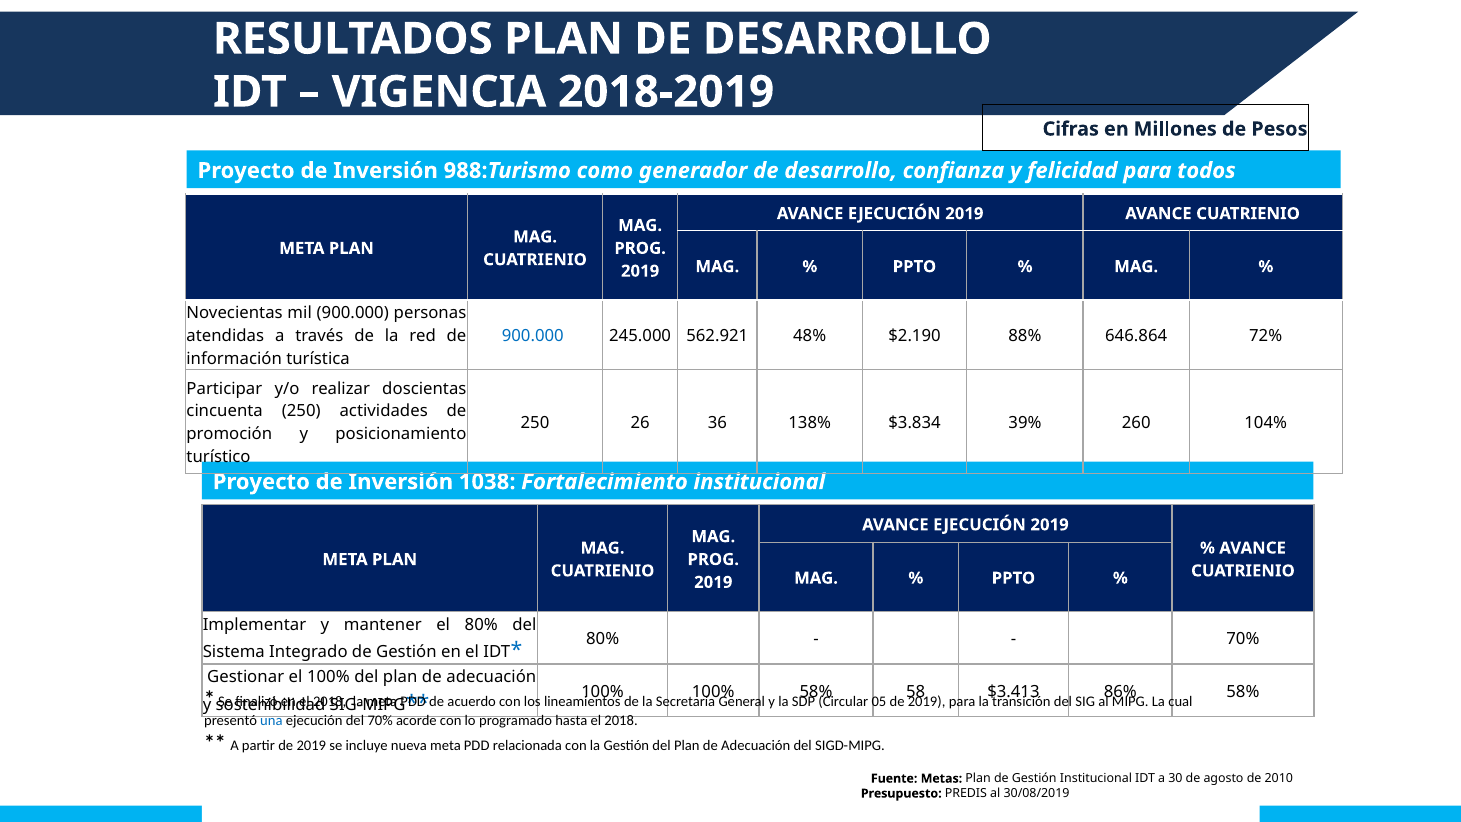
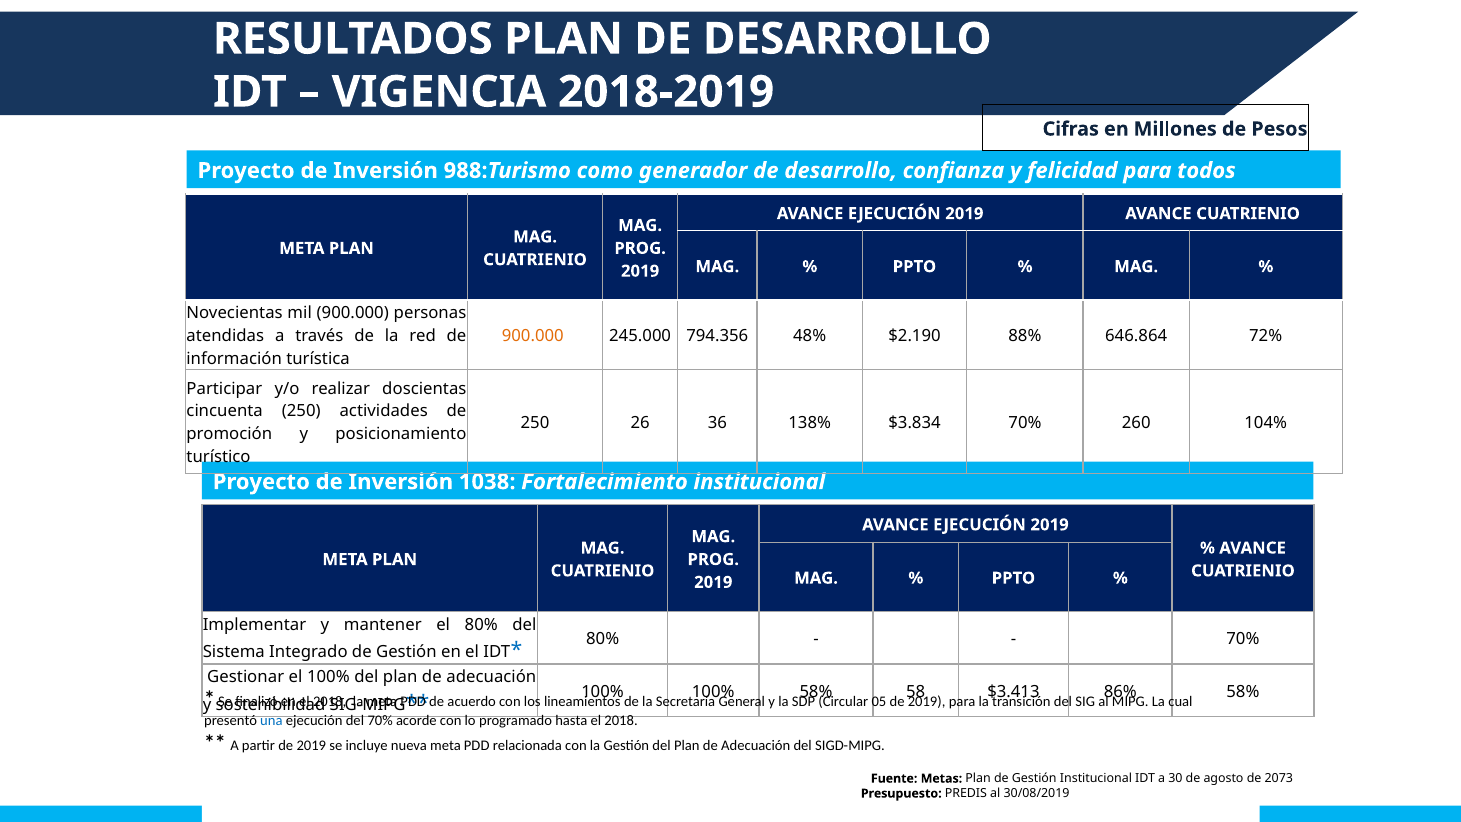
900.000 at (533, 336) colour: blue -> orange
562.921: 562.921 -> 794.356
$3.834 39%: 39% -> 70%
2010: 2010 -> 2073
